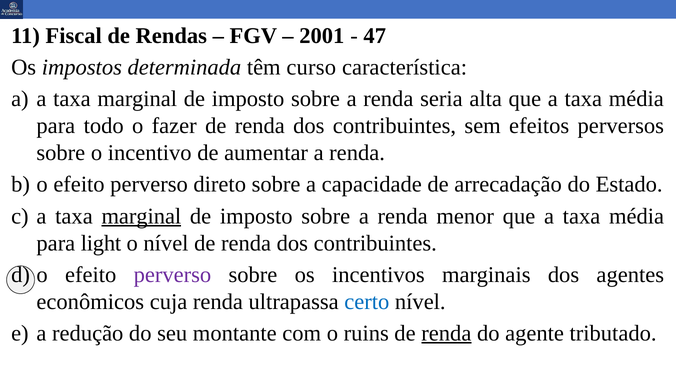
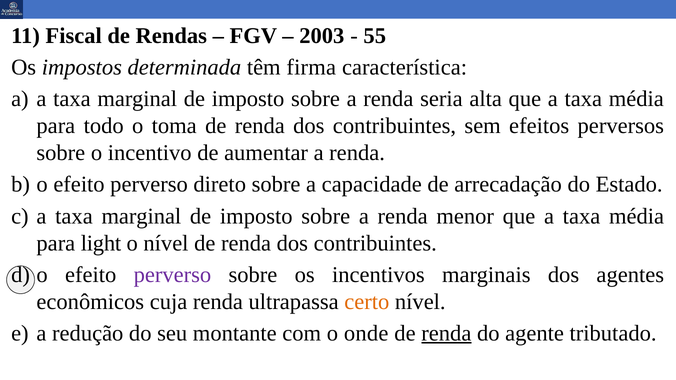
2001: 2001 -> 2003
47: 47 -> 55
curso: curso -> firma
fazer: fazer -> toma
marginal at (141, 216) underline: present -> none
certo colour: blue -> orange
ruins: ruins -> onde
